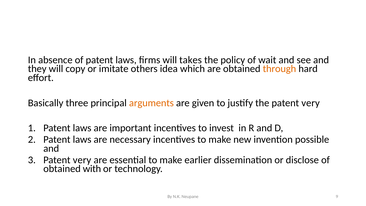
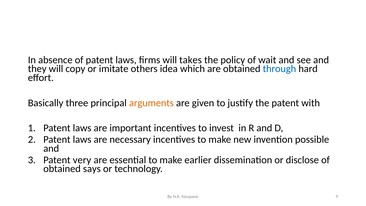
through colour: orange -> blue
the patent very: very -> with
with: with -> says
